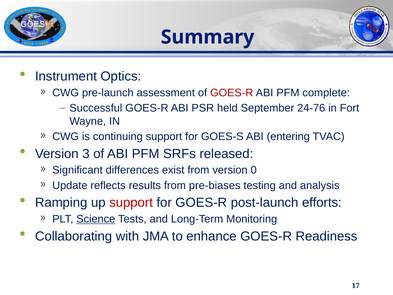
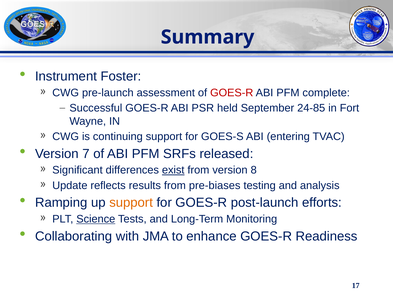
Optics: Optics -> Foster
24-76: 24-76 -> 24-85
3: 3 -> 7
exist underline: none -> present
0: 0 -> 8
support at (131, 202) colour: red -> orange
